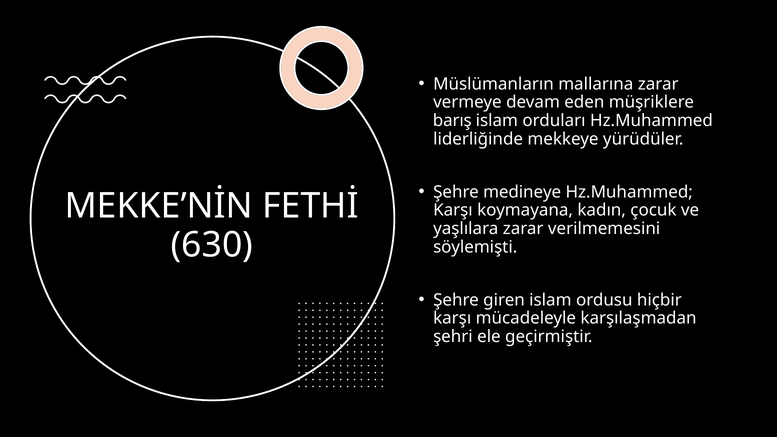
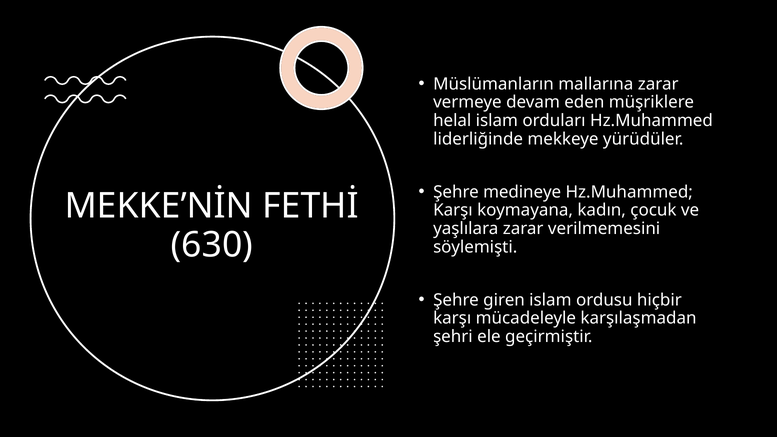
barış: barış -> helal
